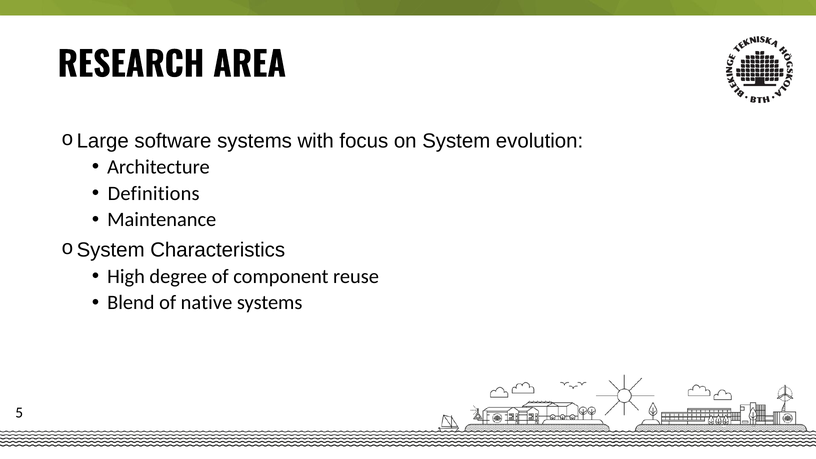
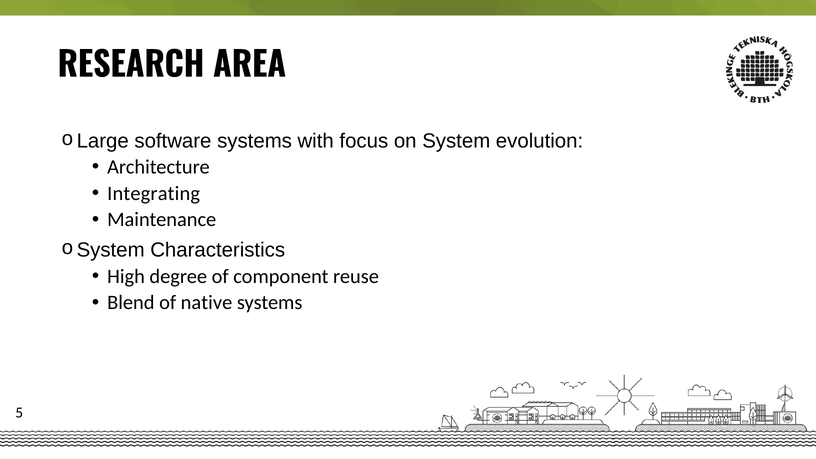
Definitions: Definitions -> Integrating
